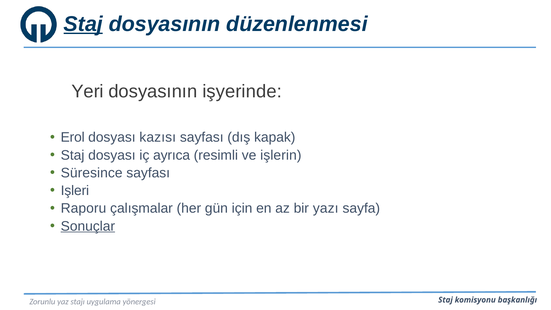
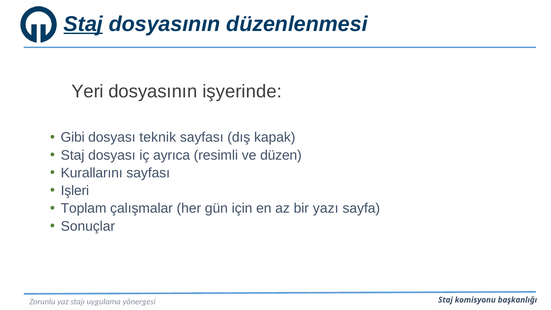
Erol: Erol -> Gibi
kazısı: kazısı -> teknik
işlerin: işlerin -> düzen
Süresince: Süresince -> Kurallarını
Raporu: Raporu -> Toplam
Sonuçlar underline: present -> none
